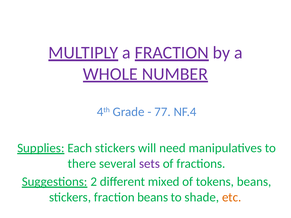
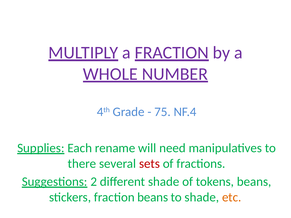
77: 77 -> 75
Each stickers: stickers -> rename
sets colour: purple -> red
different mixed: mixed -> shade
